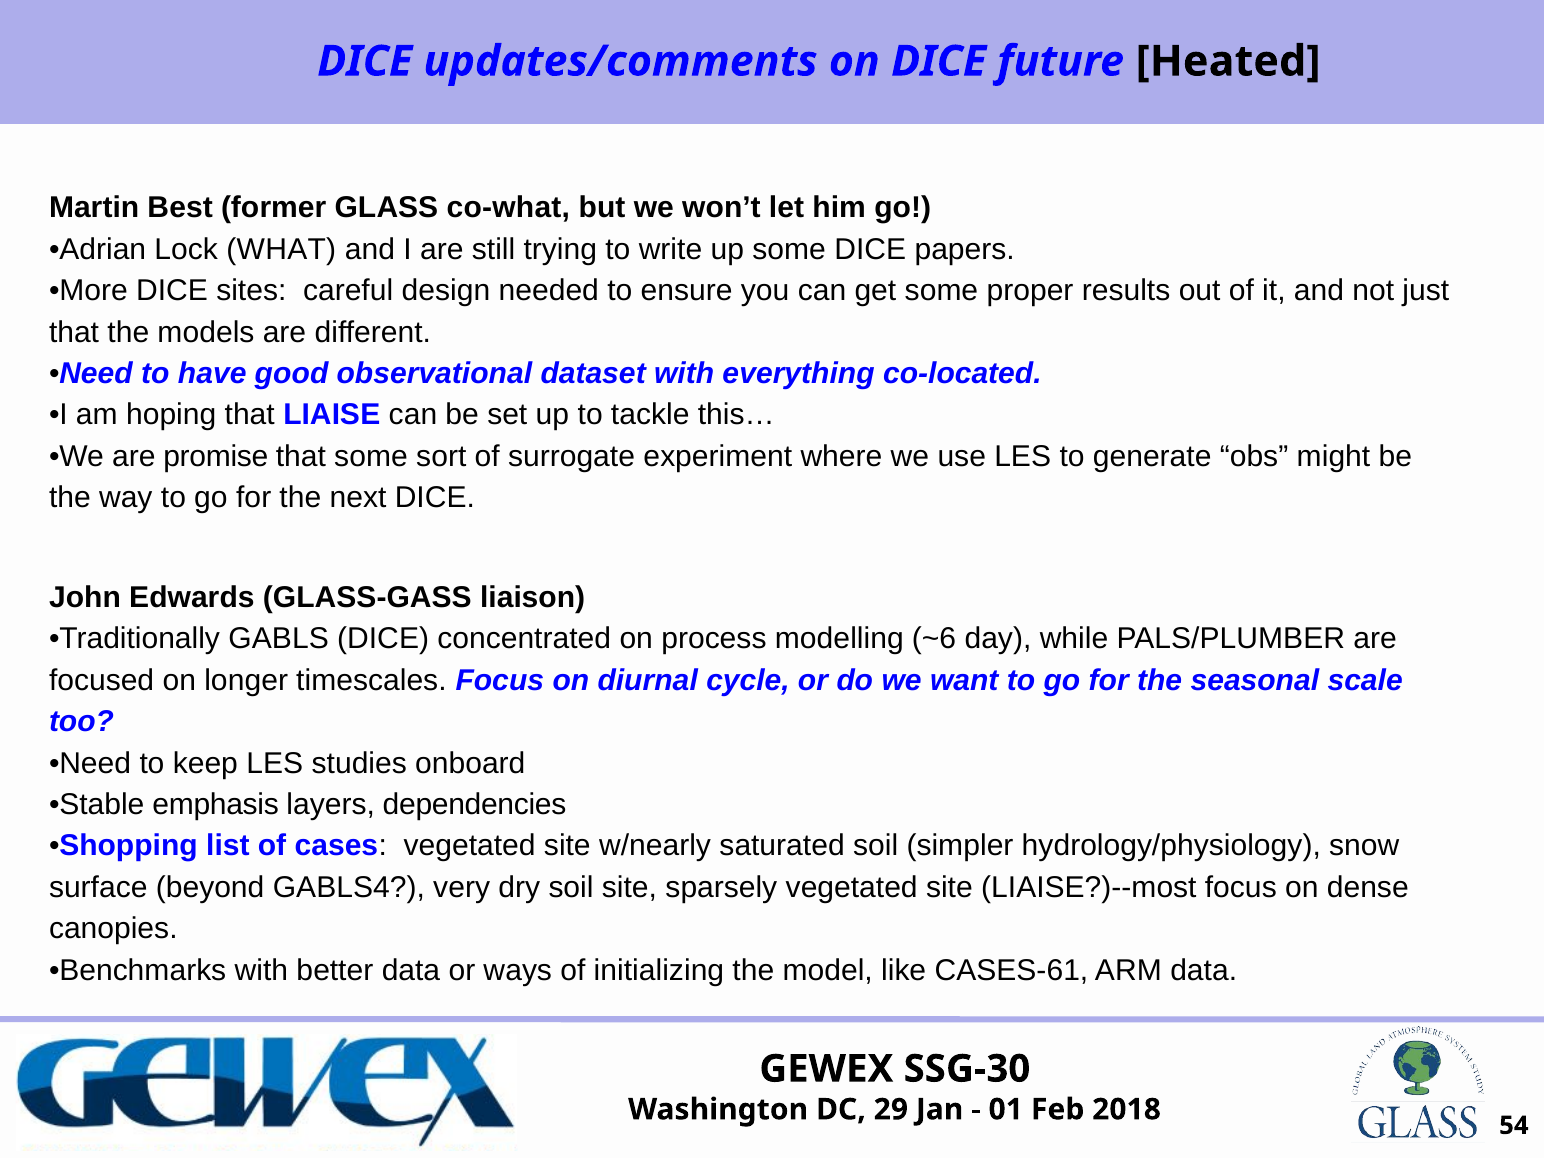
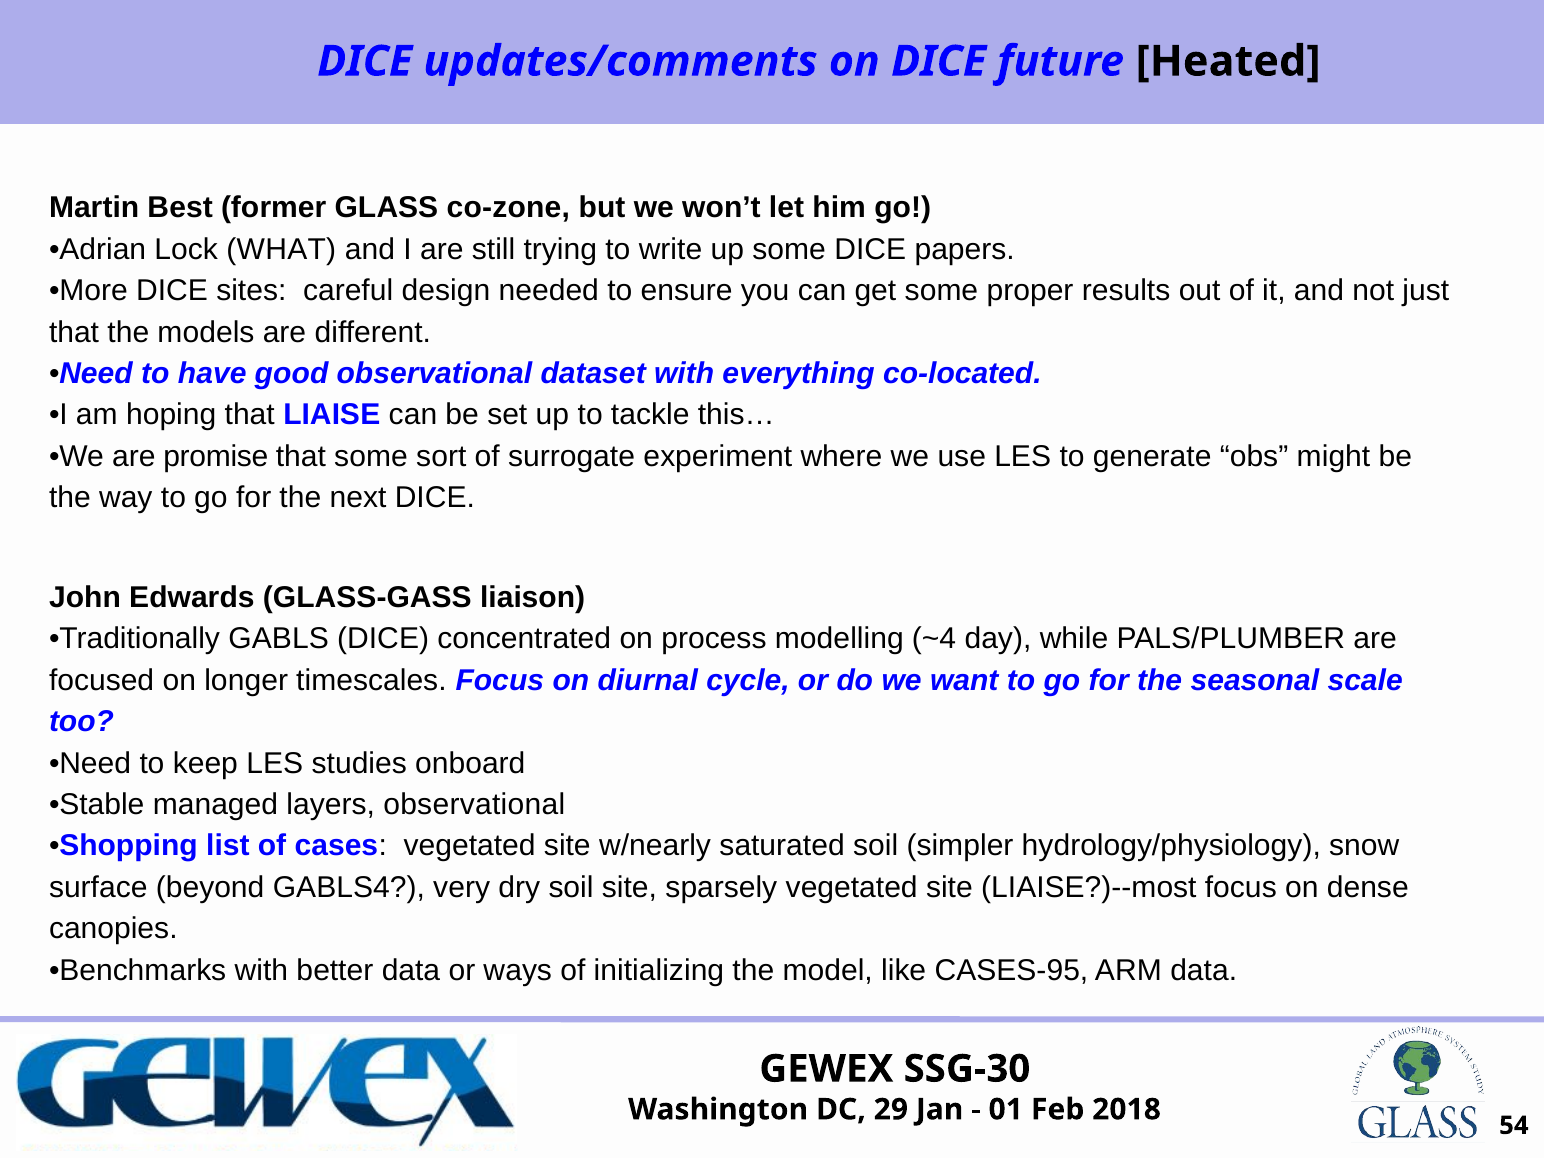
co-what: co-what -> co-zone
~6: ~6 -> ~4
emphasis: emphasis -> managed
layers dependencies: dependencies -> observational
CASES-61: CASES-61 -> CASES-95
